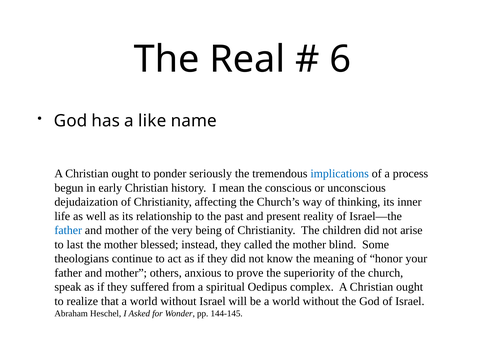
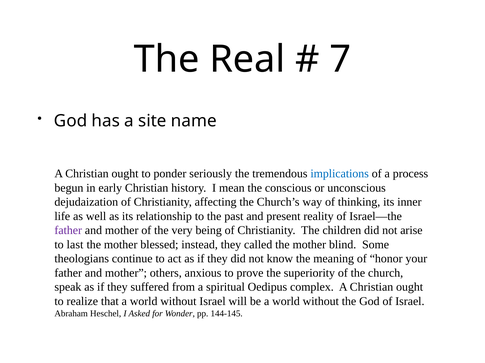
6: 6 -> 7
like: like -> site
father at (68, 231) colour: blue -> purple
